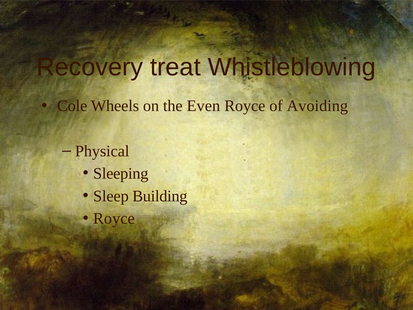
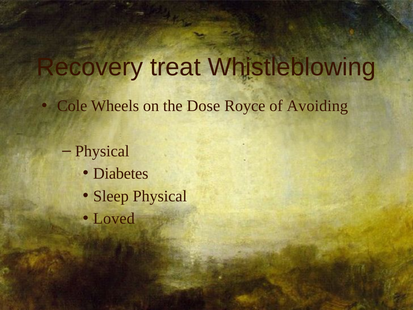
Even: Even -> Dose
Sleeping: Sleeping -> Diabetes
Sleep Building: Building -> Physical
Royce at (114, 218): Royce -> Loved
